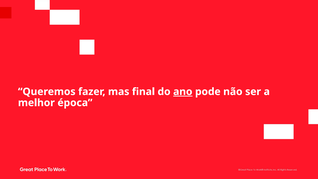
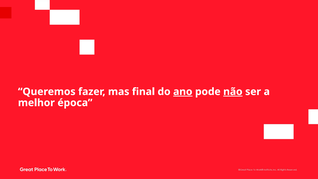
não underline: none -> present
